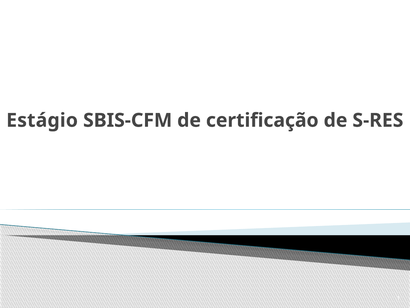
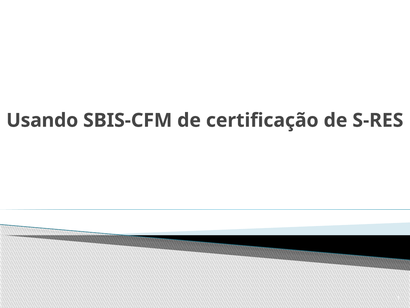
Estágio: Estágio -> Usando
